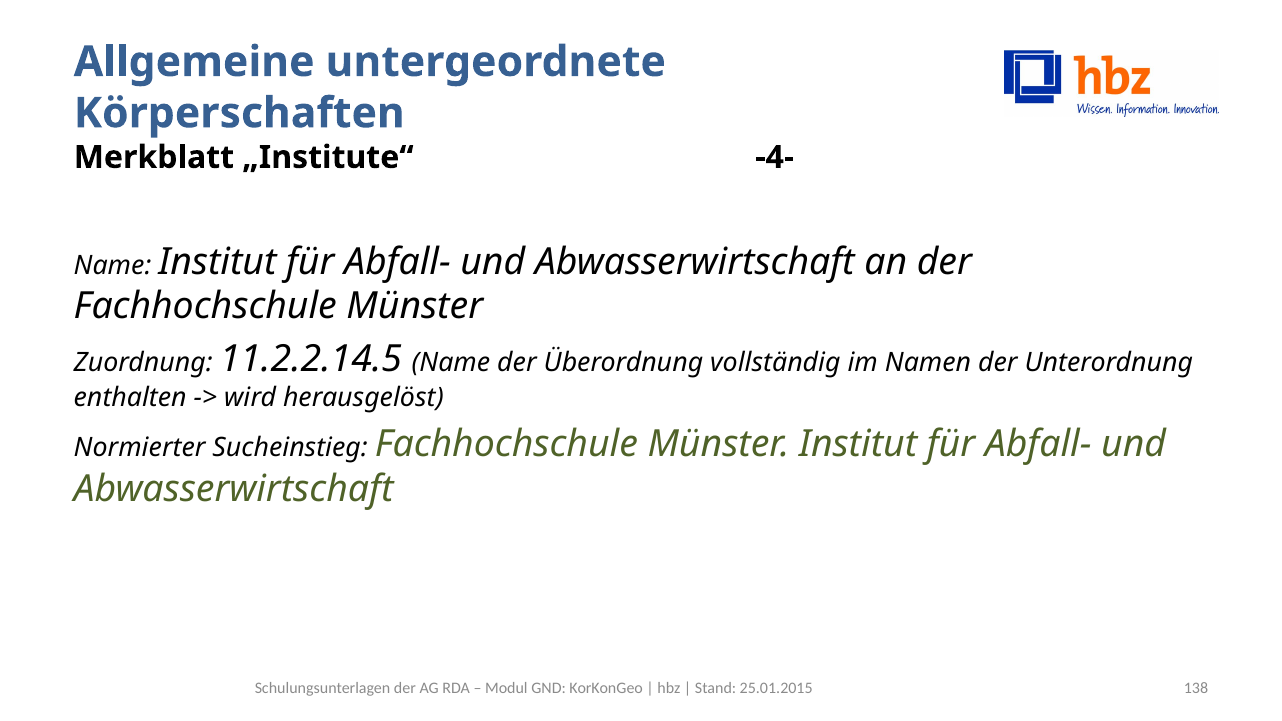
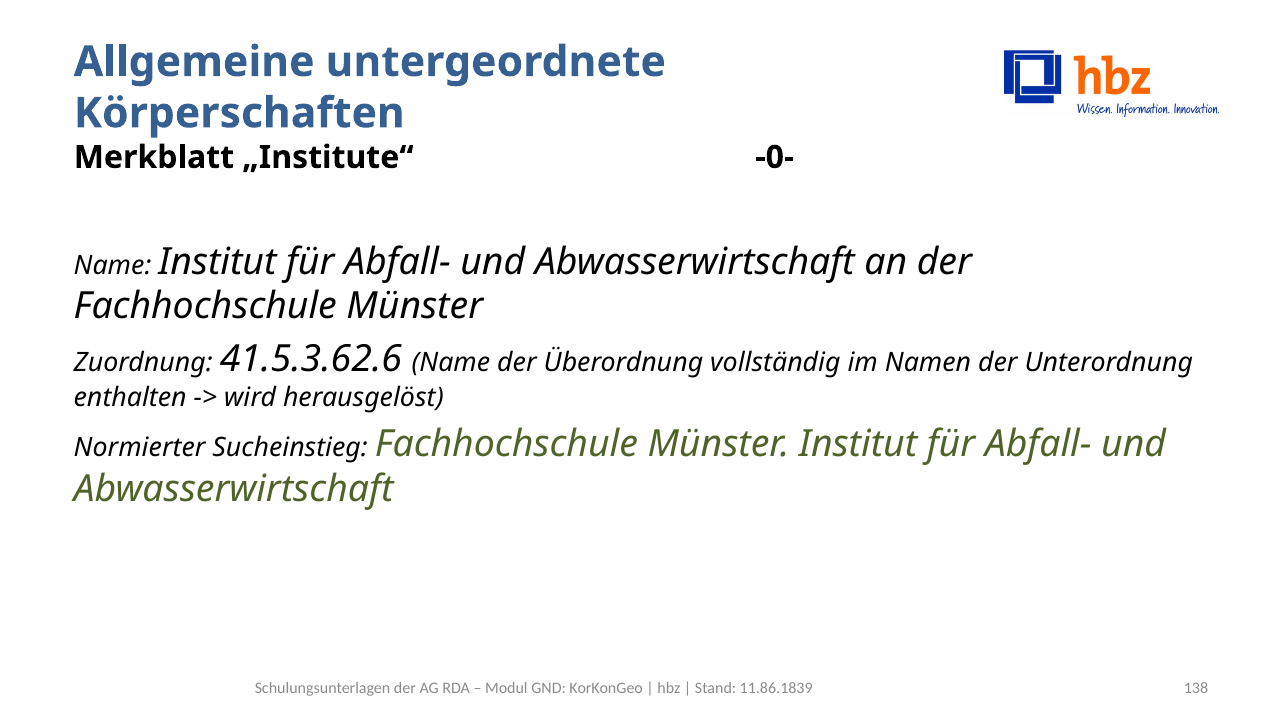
-4-: -4- -> -0-
11.2.2.14.5: 11.2.2.14.5 -> 41.5.3.62.6
25.01.2015: 25.01.2015 -> 11.86.1839
